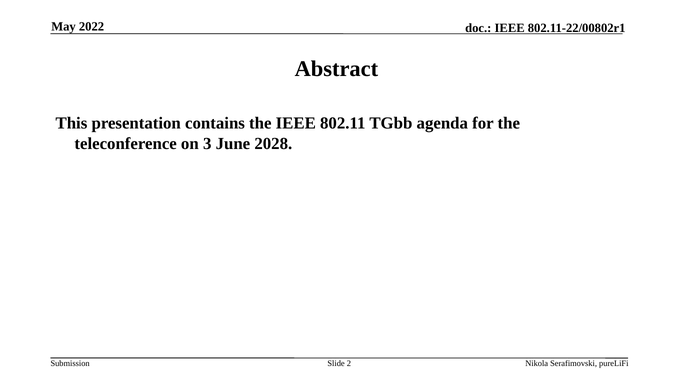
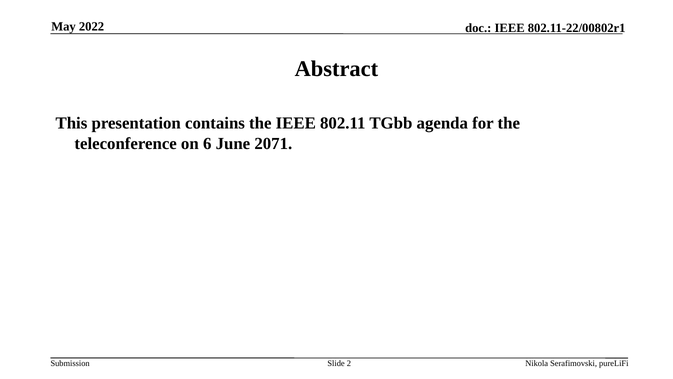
3: 3 -> 6
2028: 2028 -> 2071
